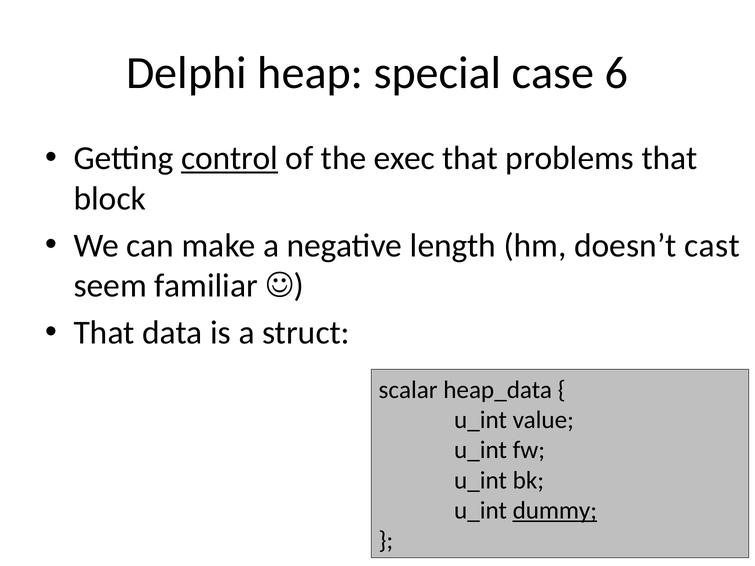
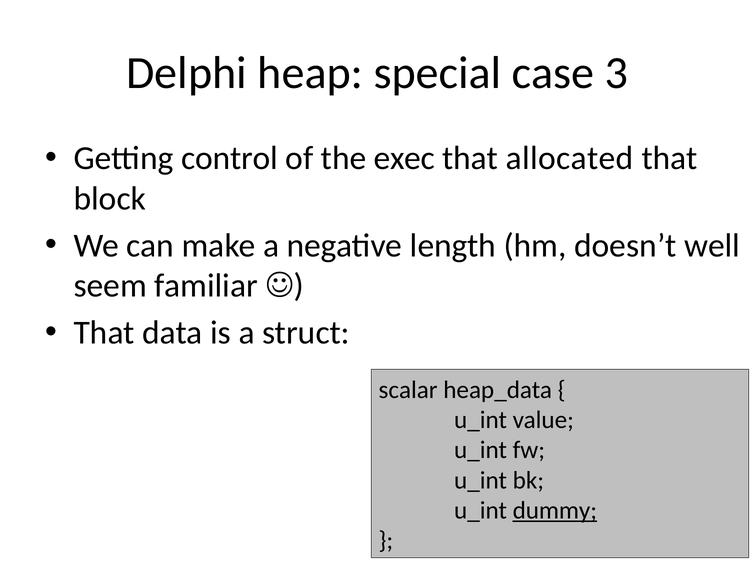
6: 6 -> 3
control underline: present -> none
problems: problems -> allocated
cast: cast -> well
